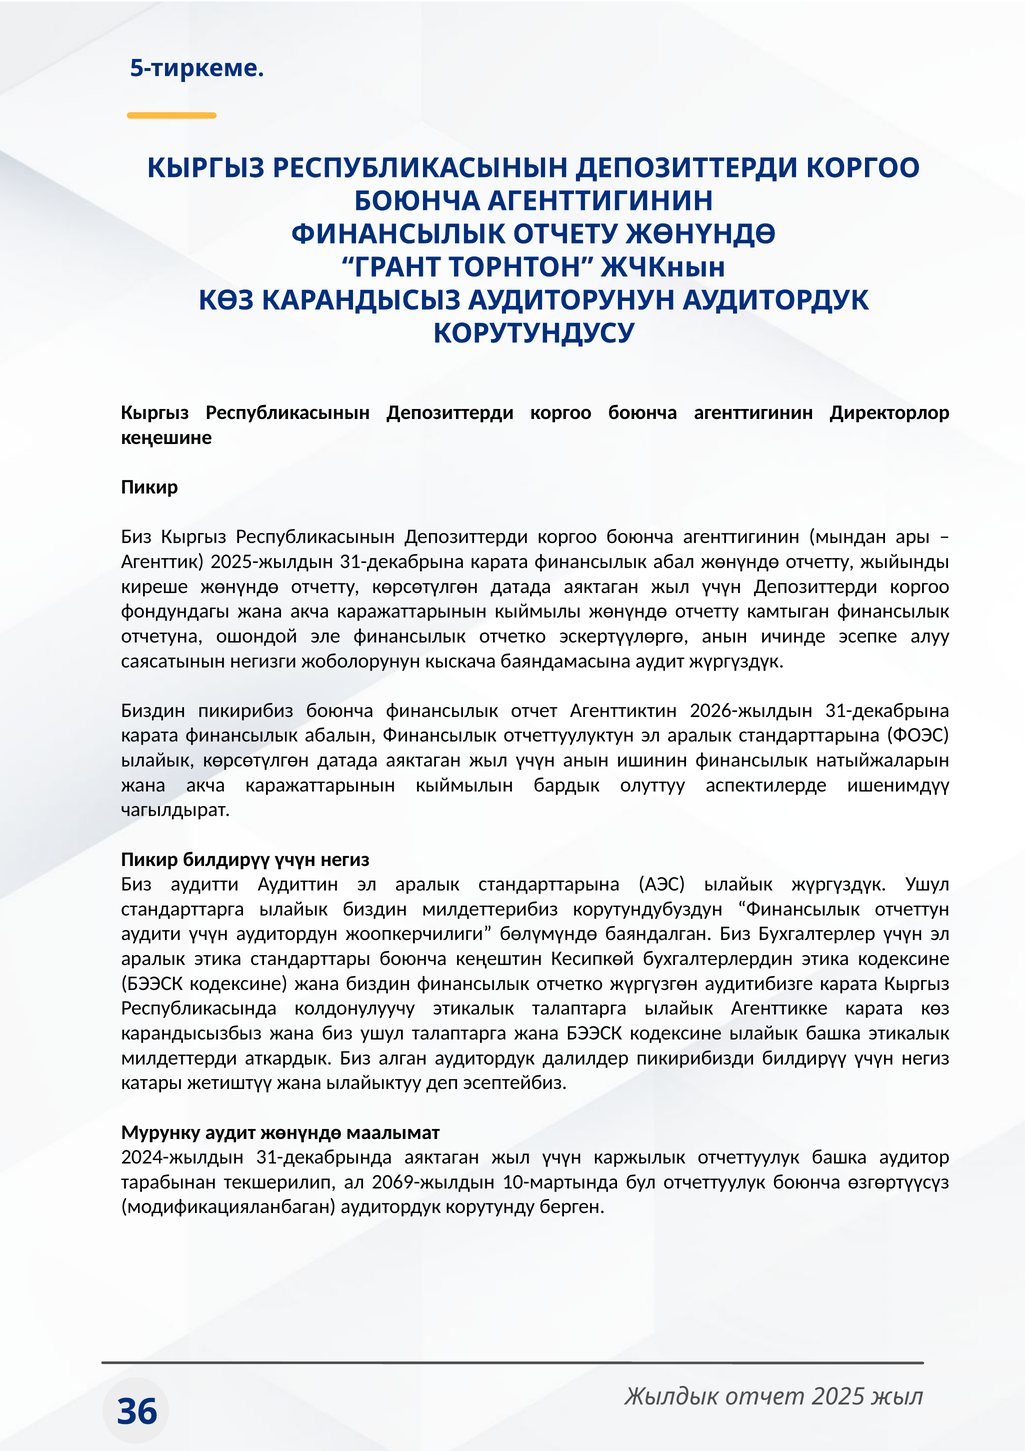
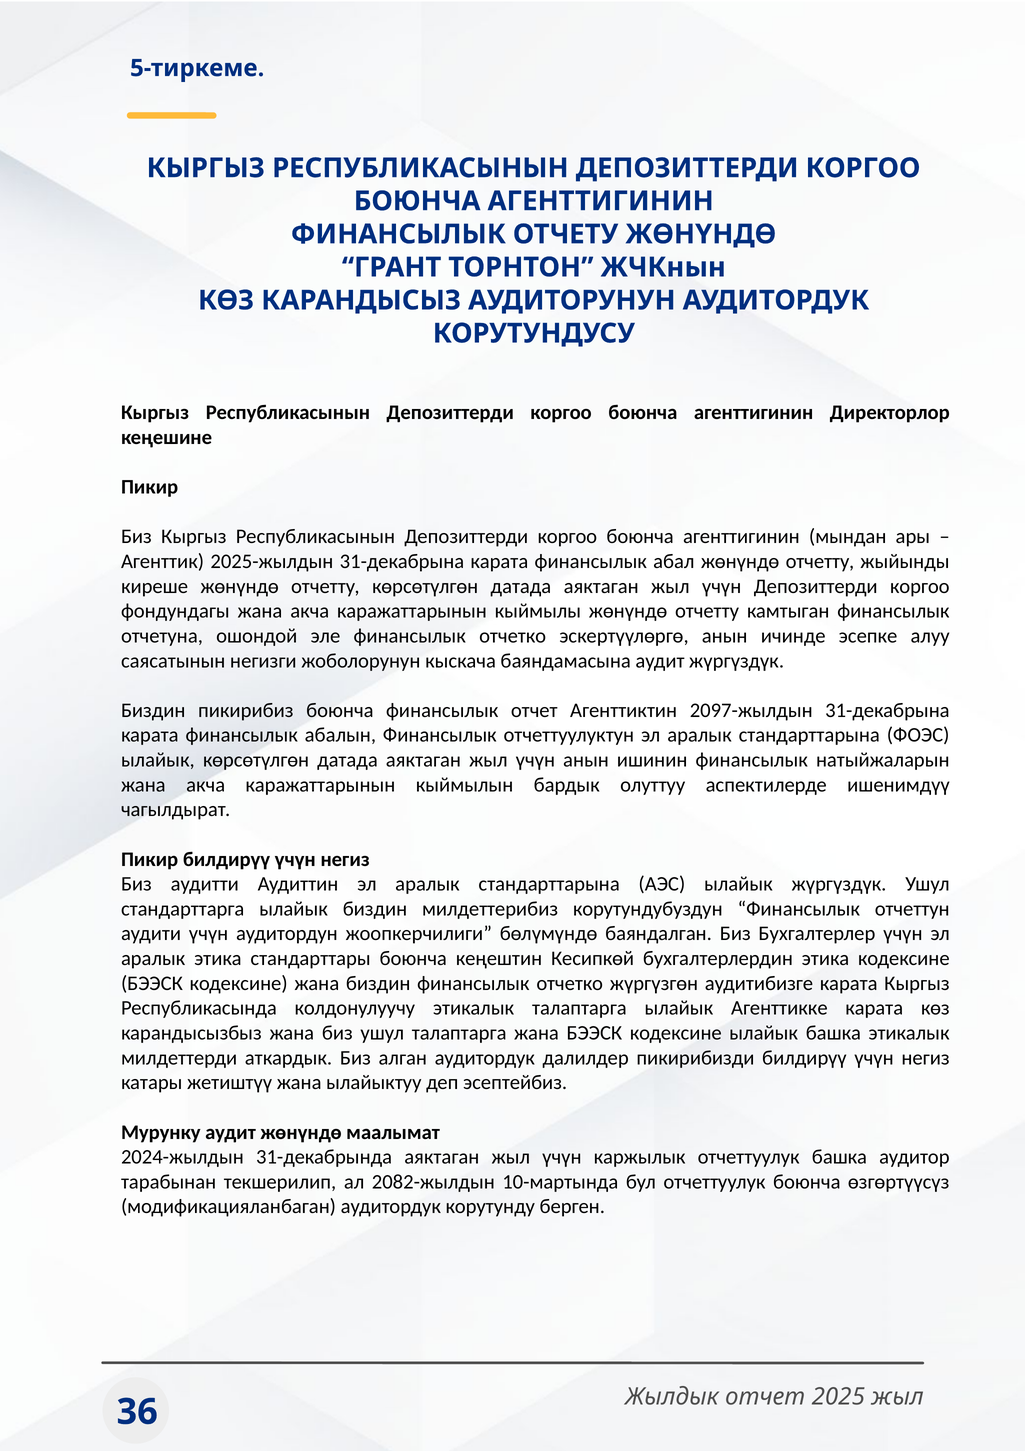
2026-жылдын: 2026-жылдын -> 2097-жылдын
2069-жылдын: 2069-жылдын -> 2082-жылдын
